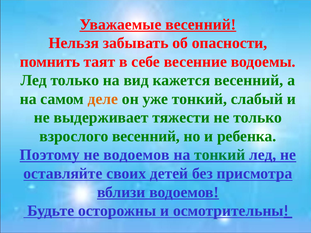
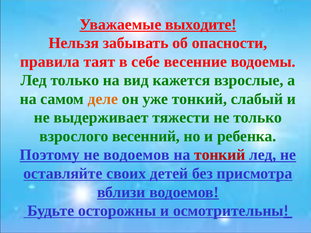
Уважаемые весенний: весенний -> выходите
помнить: помнить -> правила
кажется весенний: весенний -> взрослые
тонкий at (220, 155) colour: green -> red
